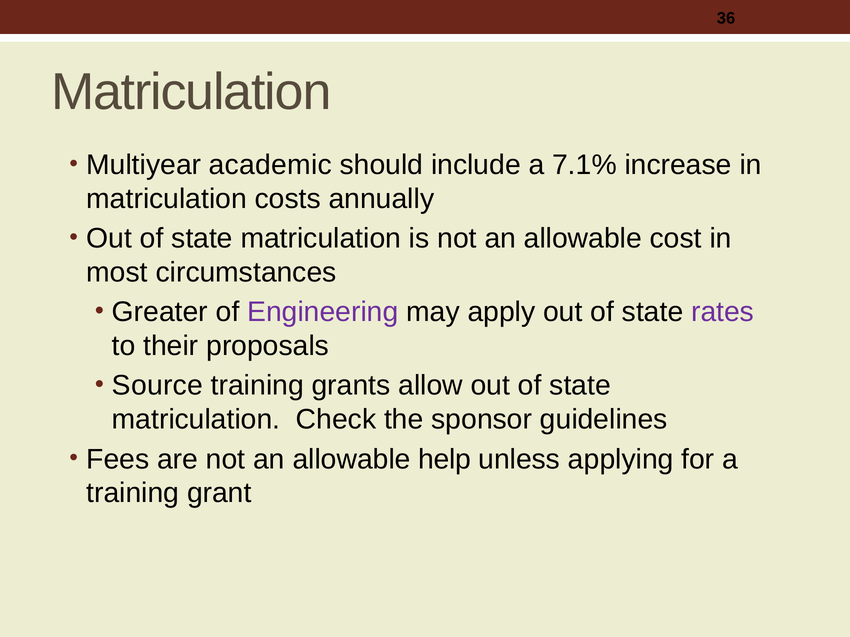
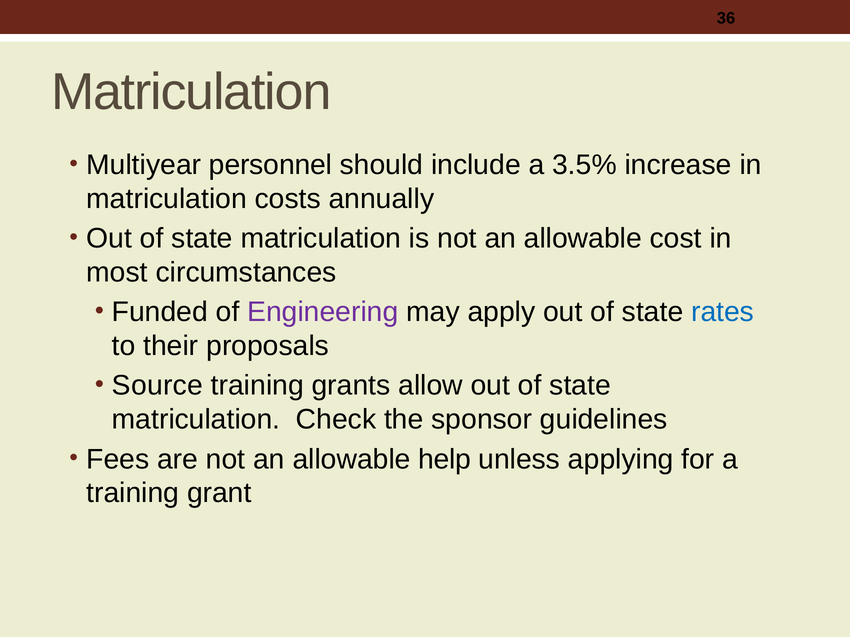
academic: academic -> personnel
7.1%: 7.1% -> 3.5%
Greater: Greater -> Funded
rates colour: purple -> blue
